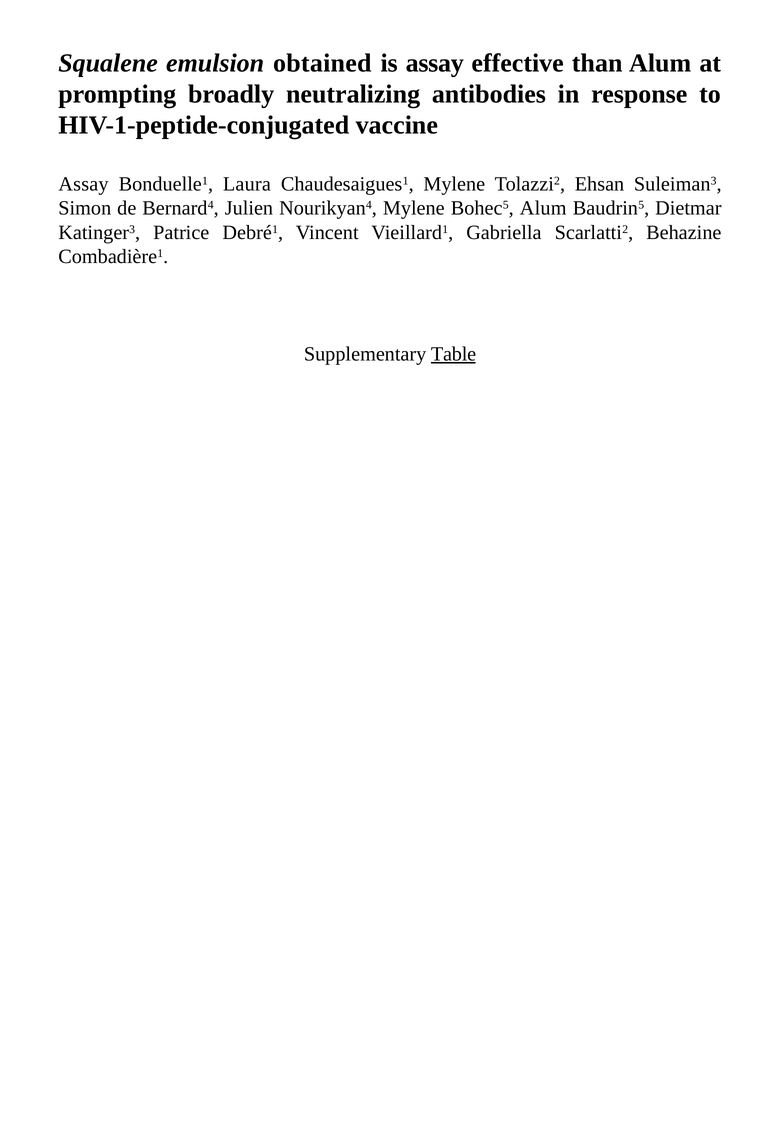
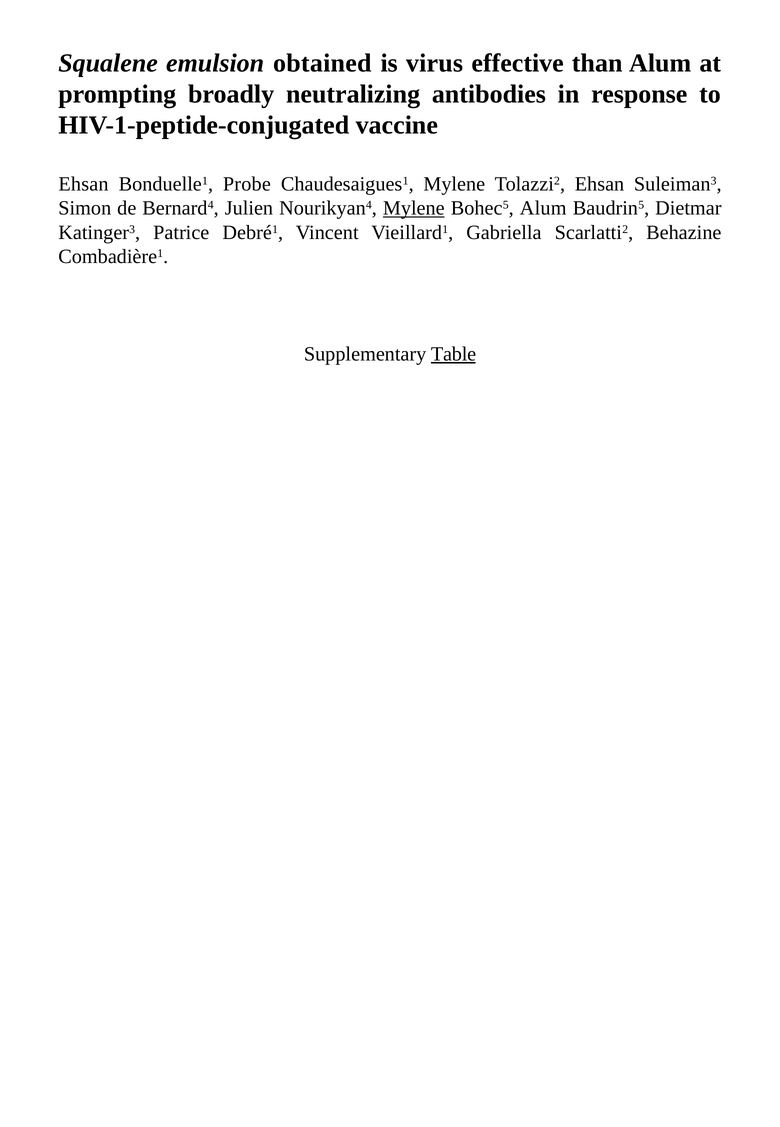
is assay: assay -> virus
Assay at (83, 184): Assay -> Ehsan
Laura: Laura -> Probe
Mylene at (414, 208) underline: none -> present
